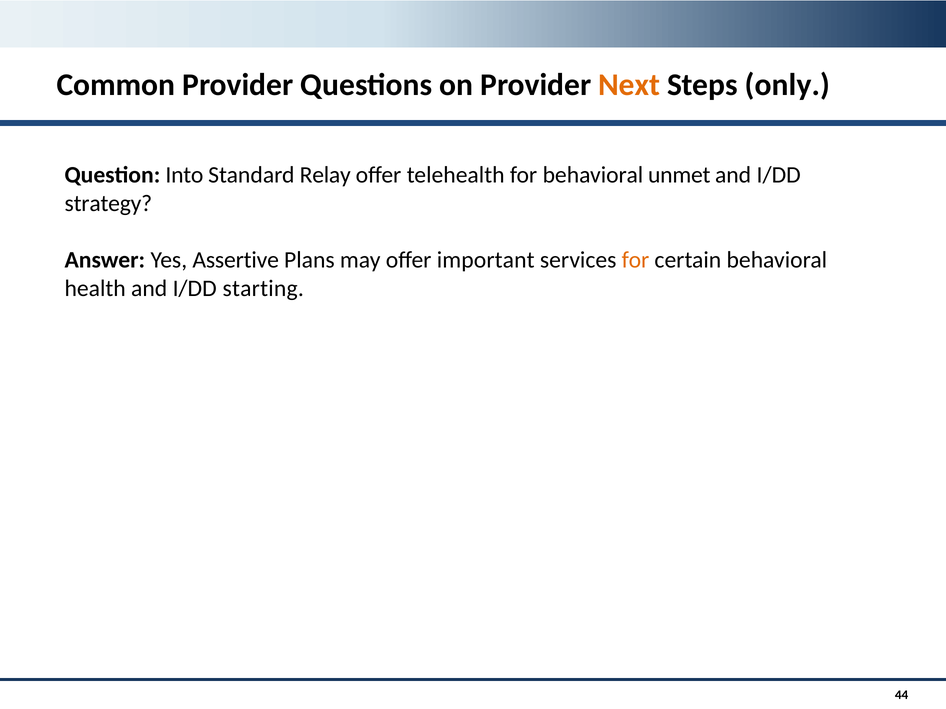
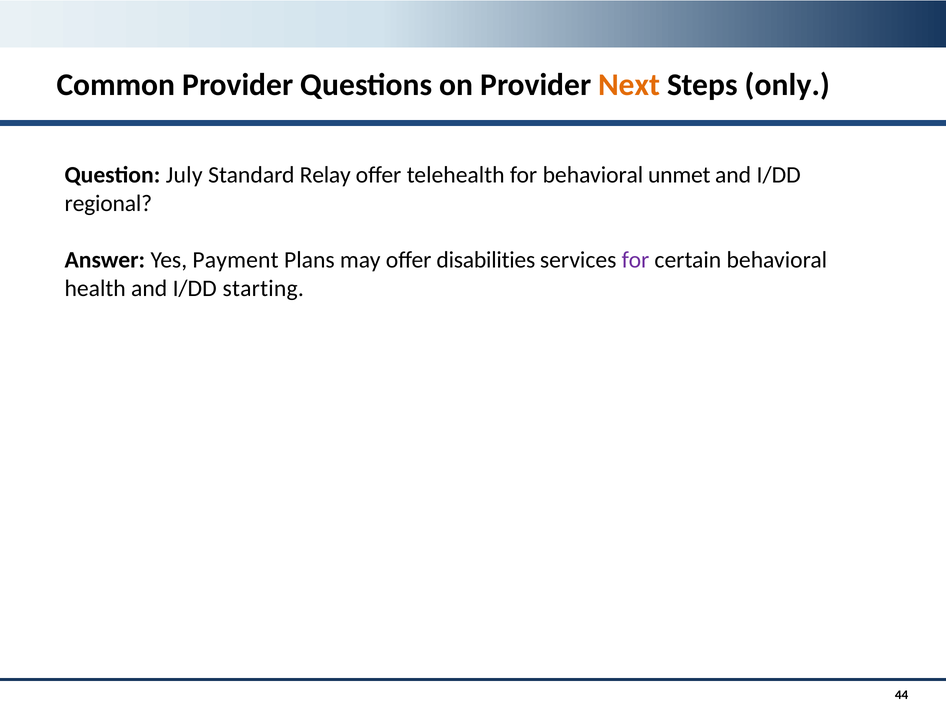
Into: Into -> July
strategy: strategy -> regional
Assertive: Assertive -> Payment
important: important -> disabilities
for at (635, 260) colour: orange -> purple
